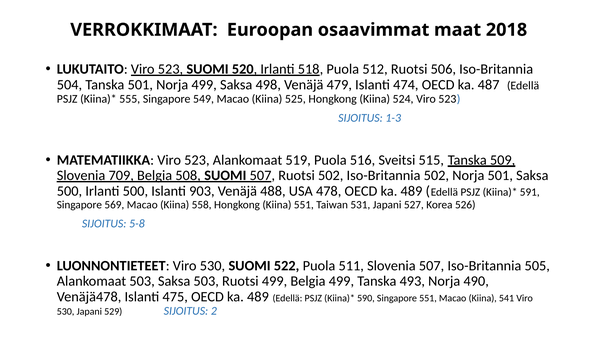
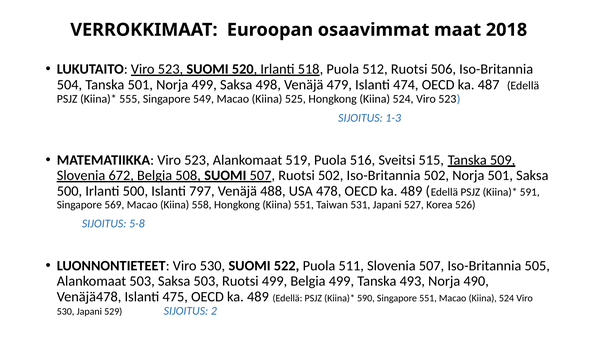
709: 709 -> 672
903: 903 -> 797
Macao Kiina 541: 541 -> 524
